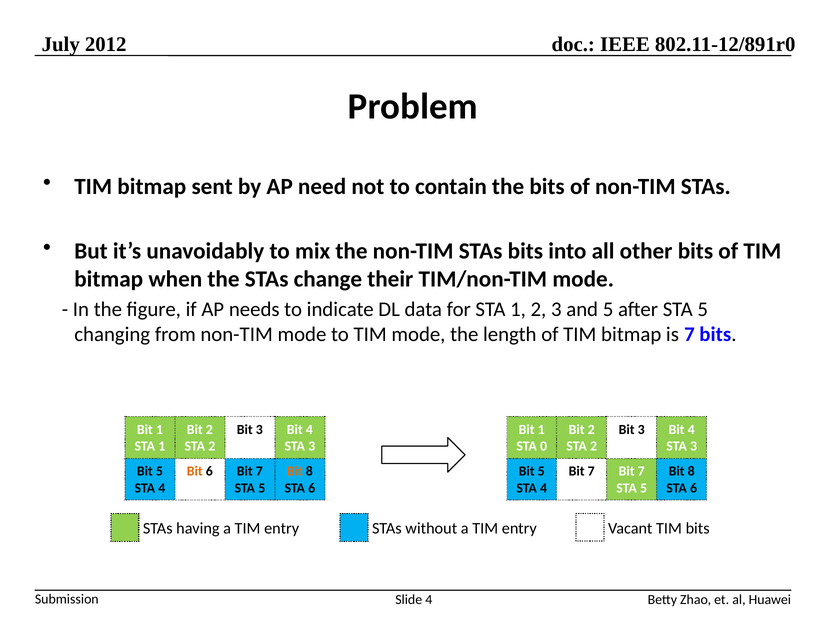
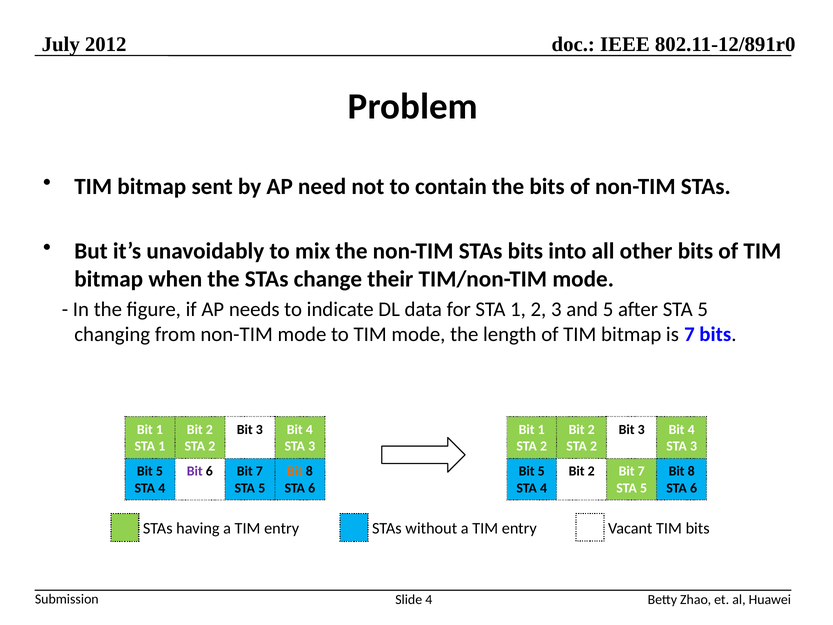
0 at (544, 446): 0 -> 2
Bit at (195, 471) colour: orange -> purple
7 at (591, 471): 7 -> 2
